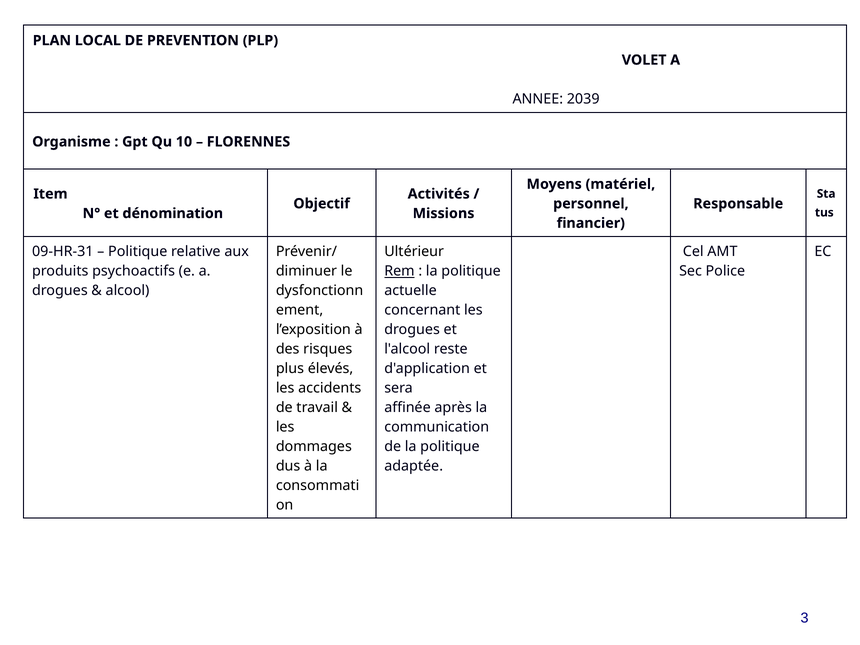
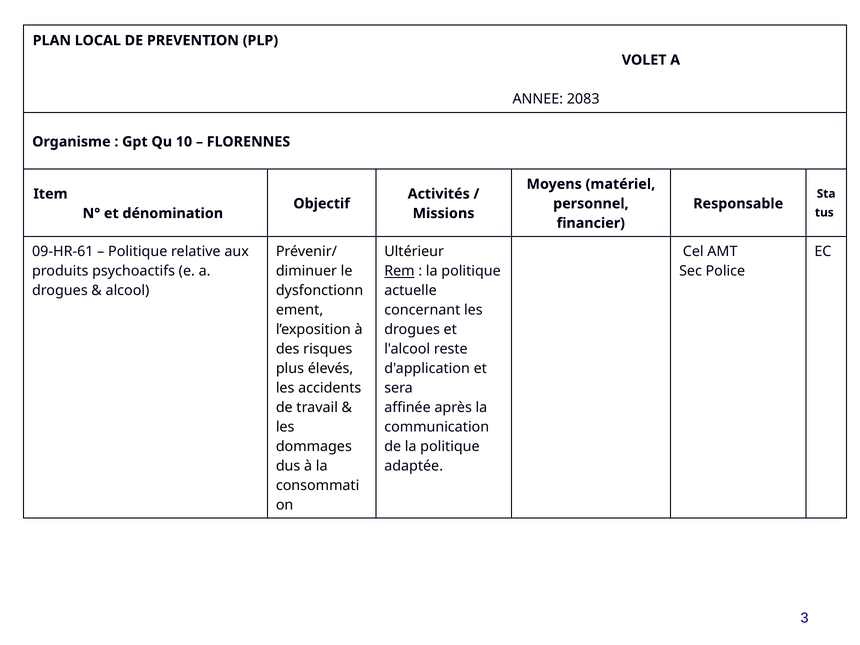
2039: 2039 -> 2083
09-HR-31: 09-HR-31 -> 09-HR-61
